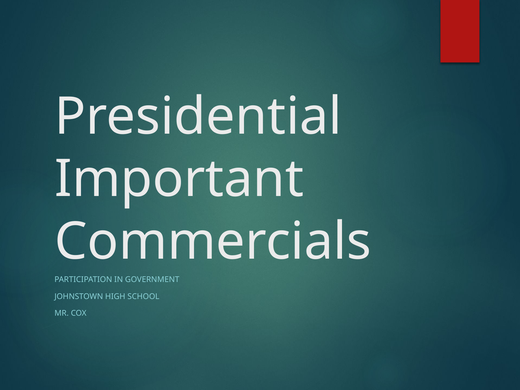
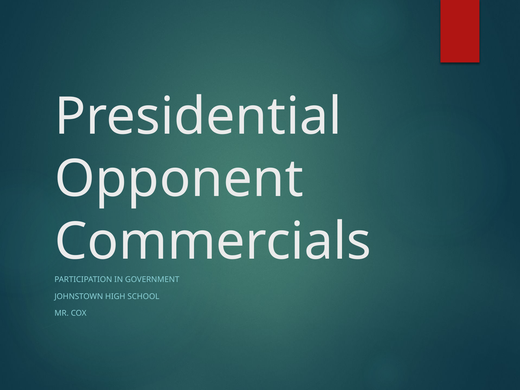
Important: Important -> Opponent
